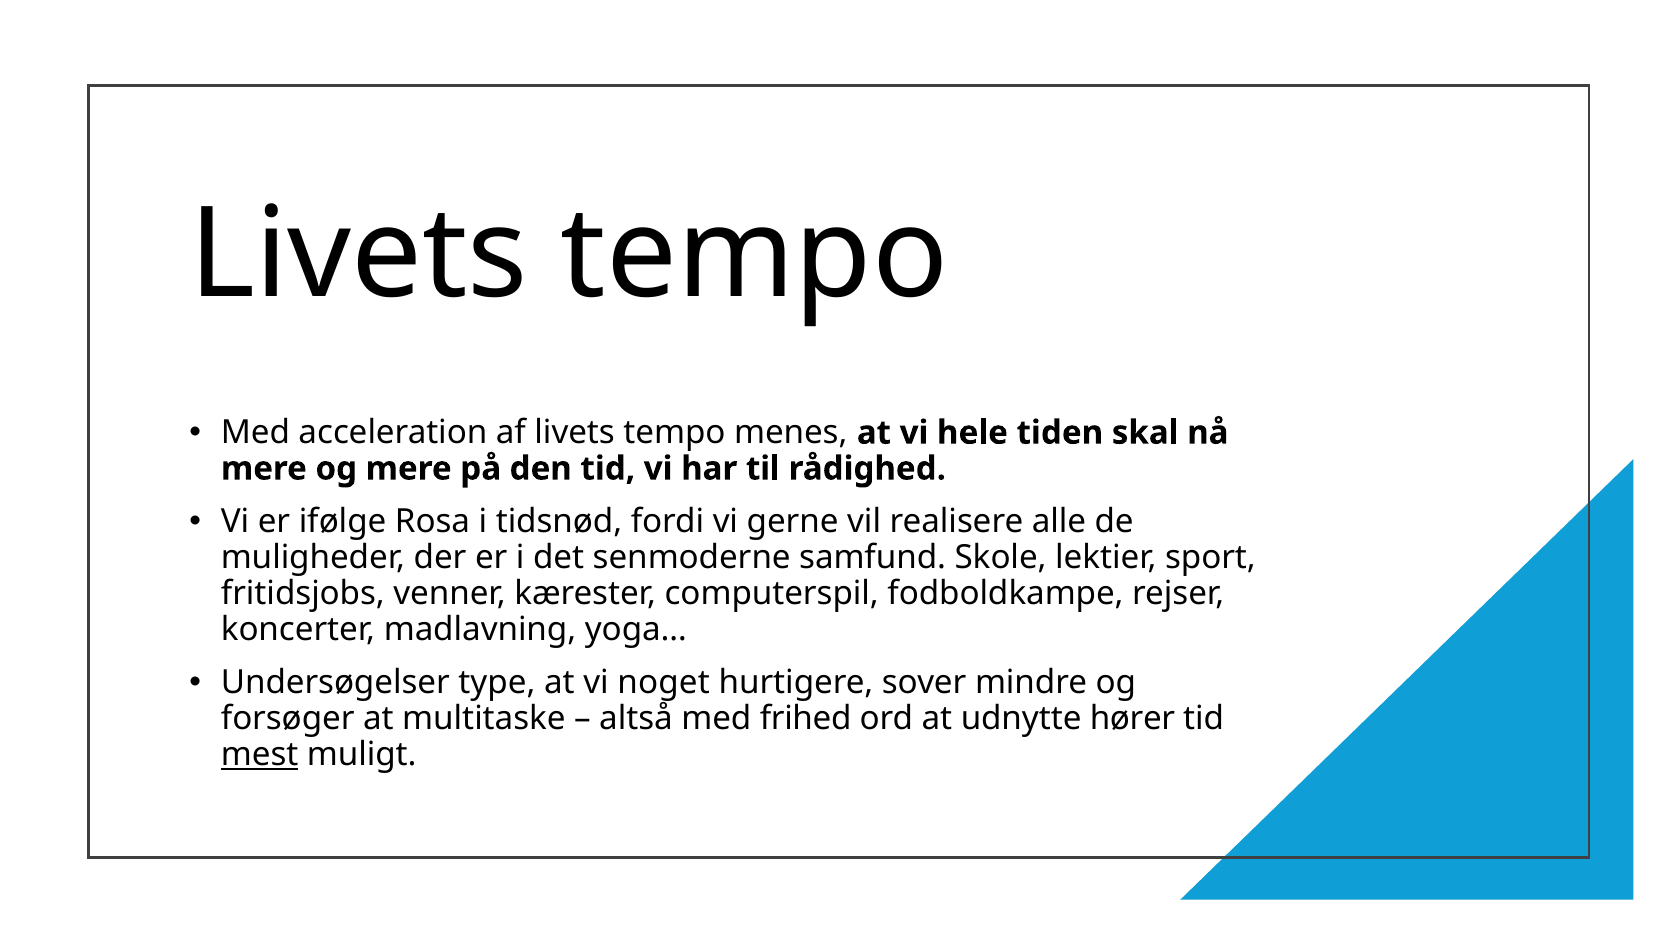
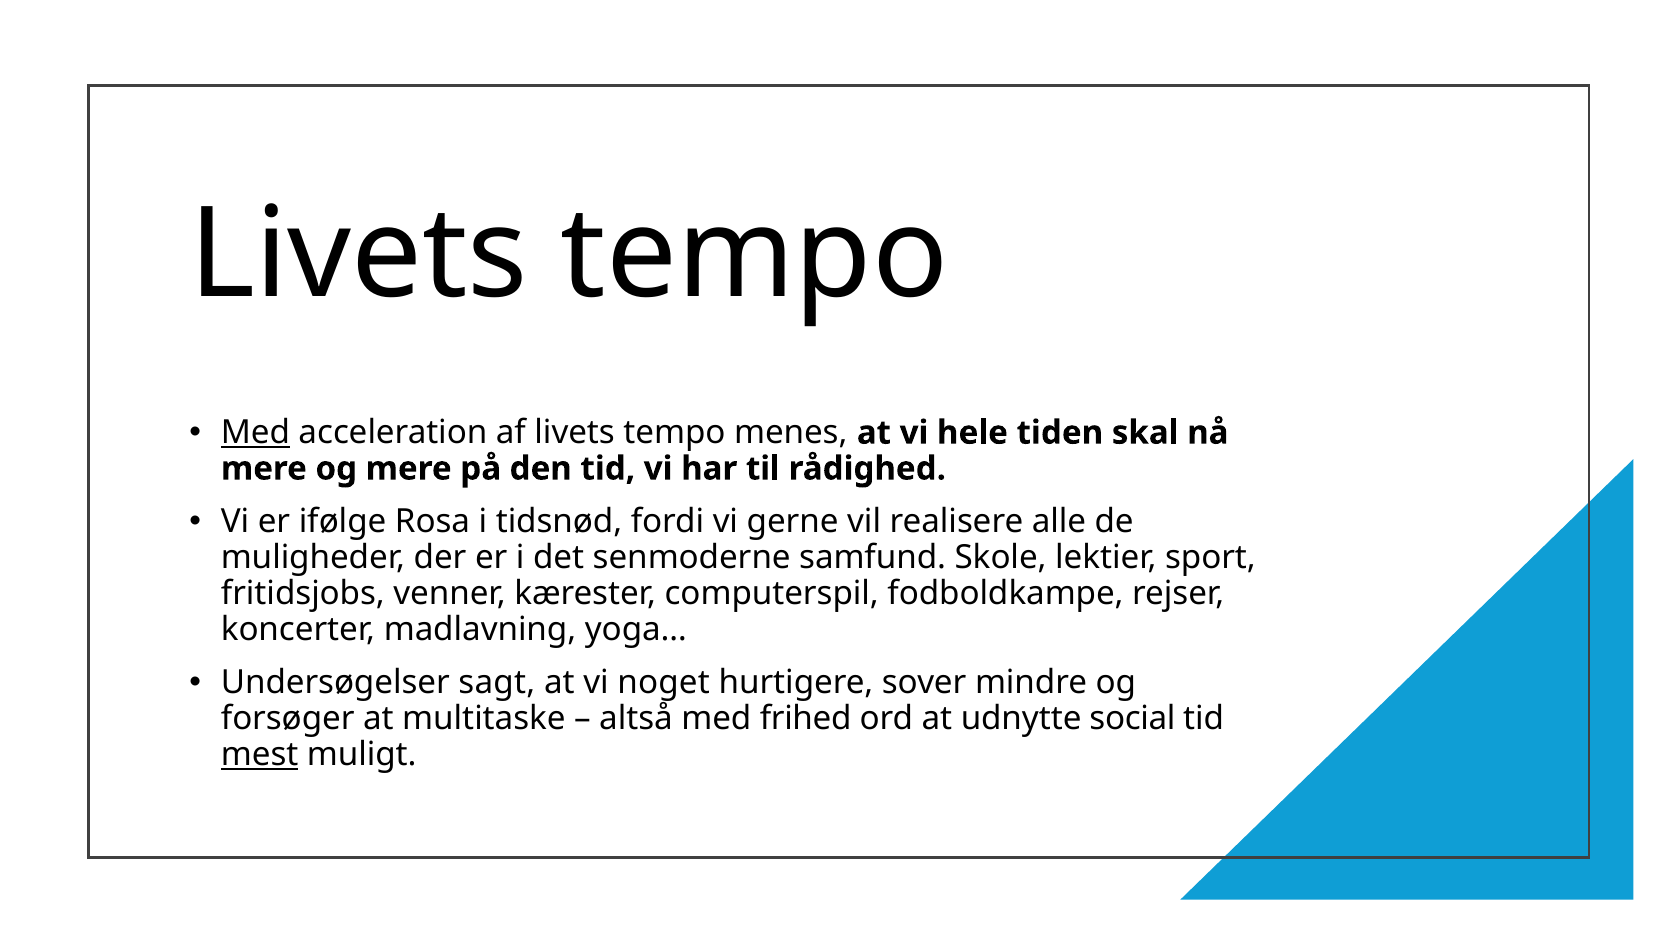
Med at (255, 433) underline: none -> present
type: type -> sagt
hører: hører -> social
